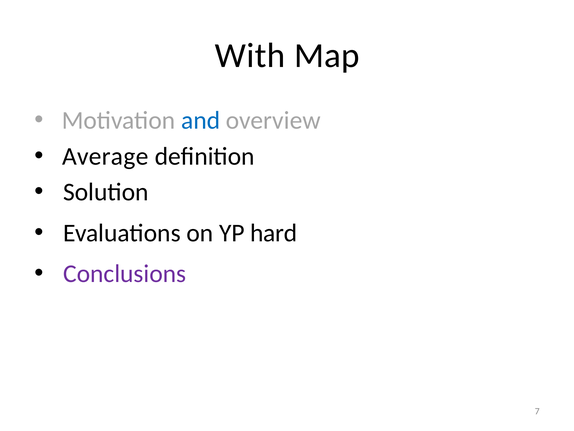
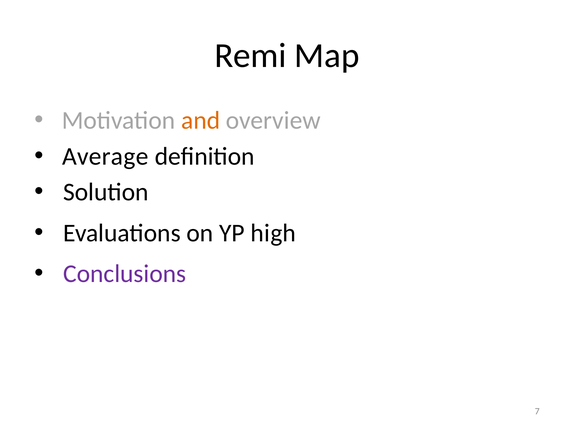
With: With -> Remi
and colour: blue -> orange
hard: hard -> high
